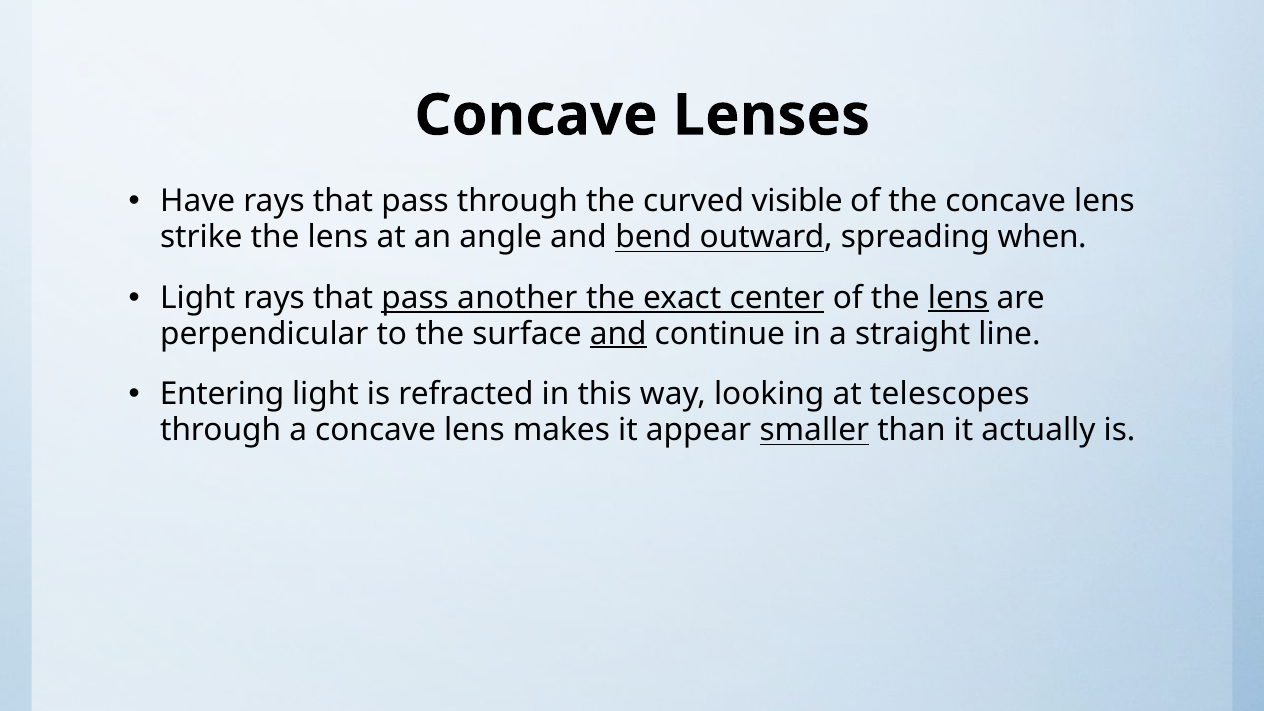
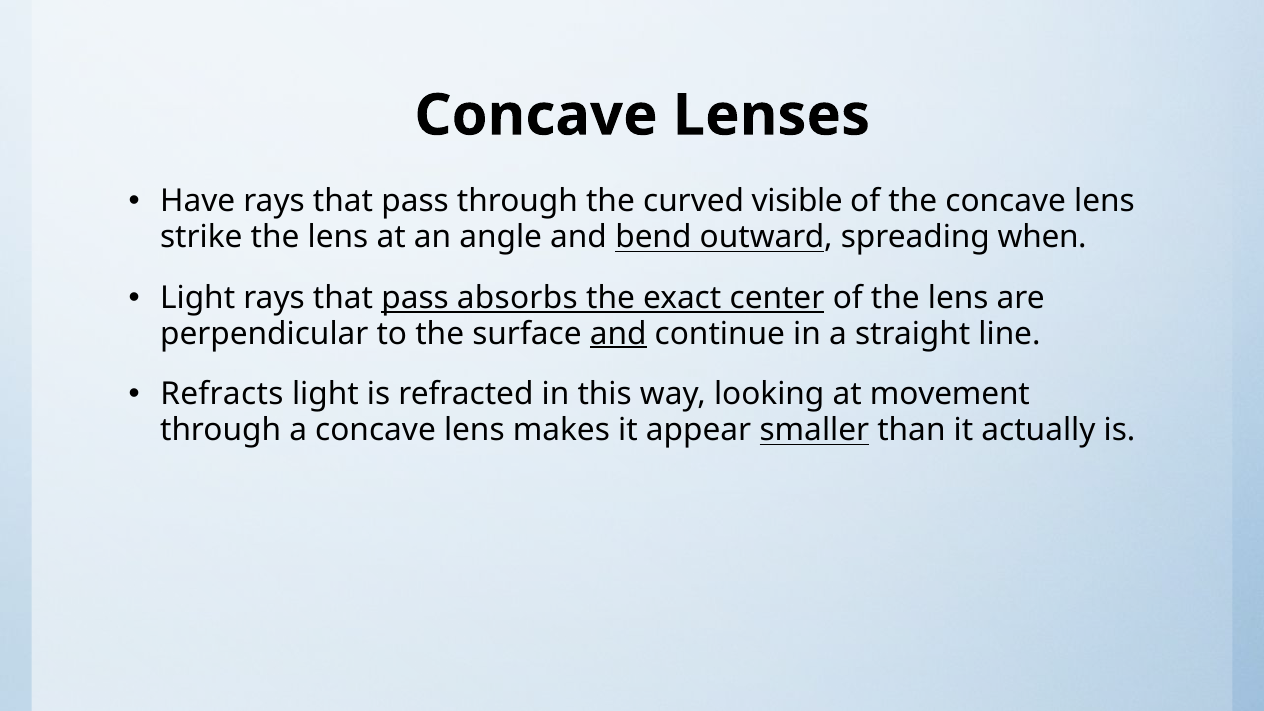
another: another -> absorbs
lens at (958, 298) underline: present -> none
Entering: Entering -> Refracts
telescopes: telescopes -> movement
